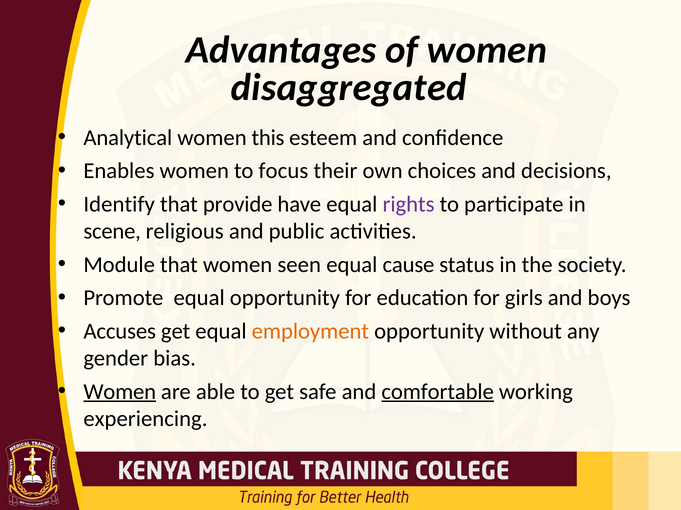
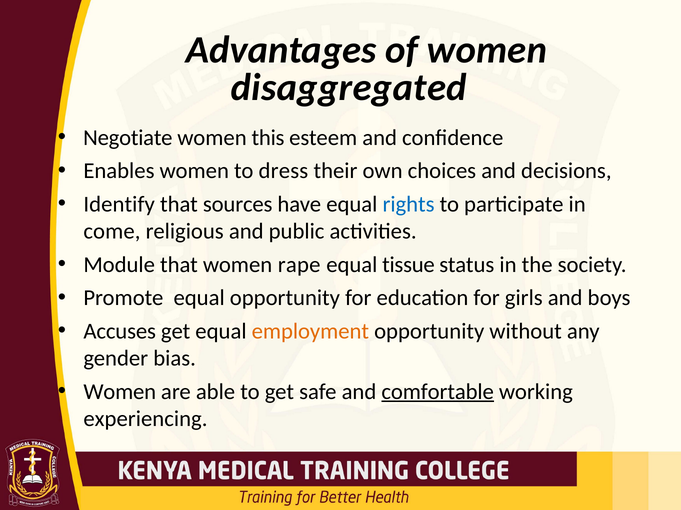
Analytical: Analytical -> Negotiate
focus: focus -> dress
provide: provide -> sources
rights colour: purple -> blue
scene: scene -> come
seen: seen -> rape
cause: cause -> tissue
Women at (120, 392) underline: present -> none
